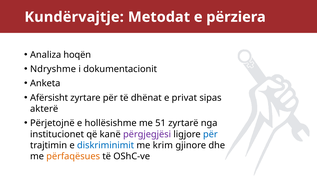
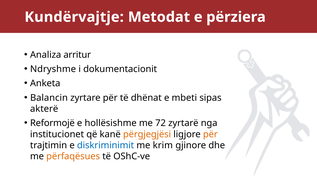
hoqën: hoqën -> arritur
Afërsisht: Afërsisht -> Balancin
privat: privat -> mbeti
Përjetojnë: Përjetojnë -> Reformojë
51: 51 -> 72
përgjegjësi colour: purple -> orange
për at (210, 134) colour: blue -> orange
